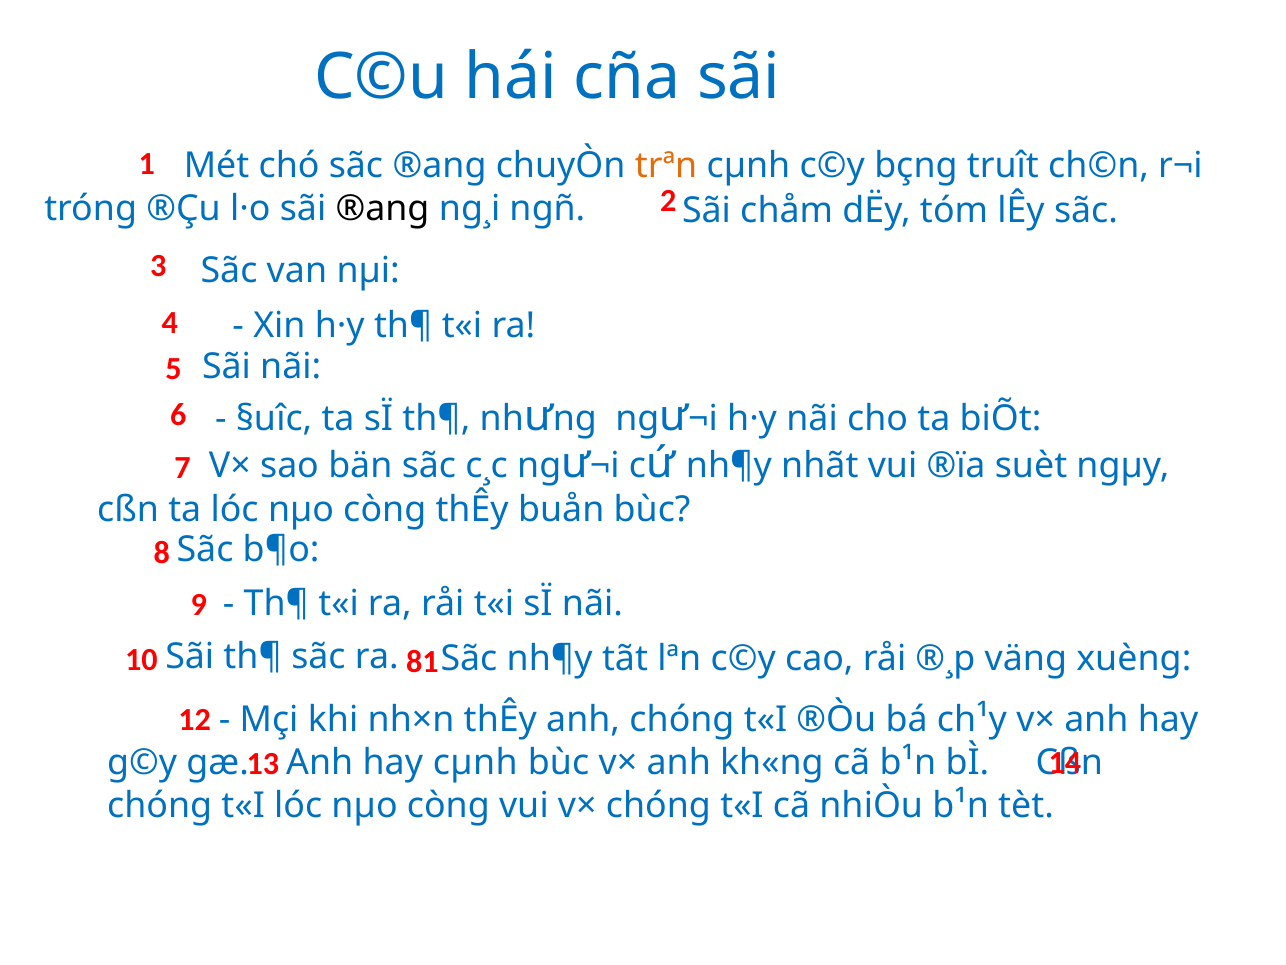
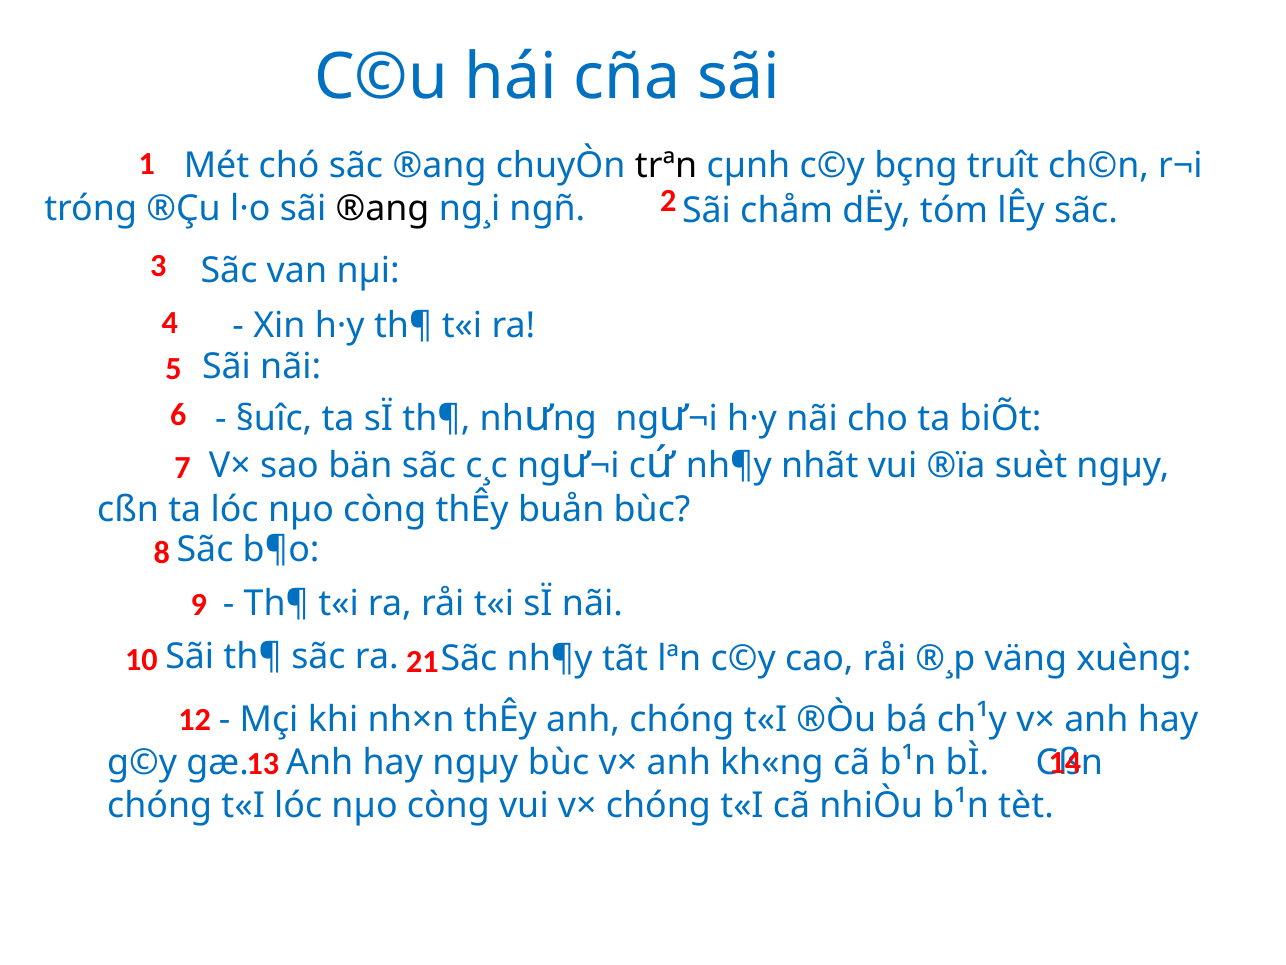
trªn colour: orange -> black
81: 81 -> 21
hay cµnh: cµnh -> ngµy
